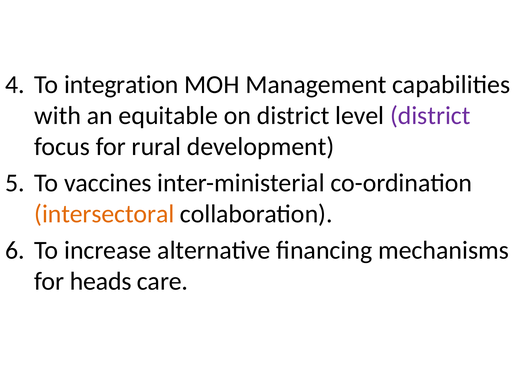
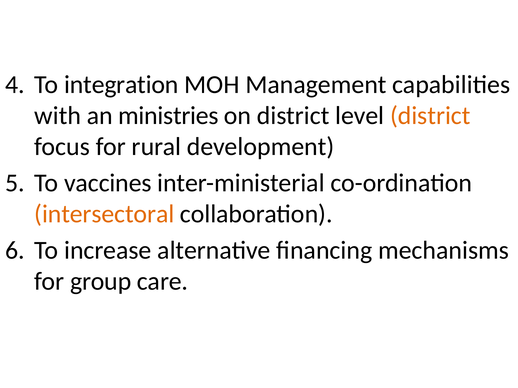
equitable: equitable -> ministries
district at (430, 116) colour: purple -> orange
heads: heads -> group
